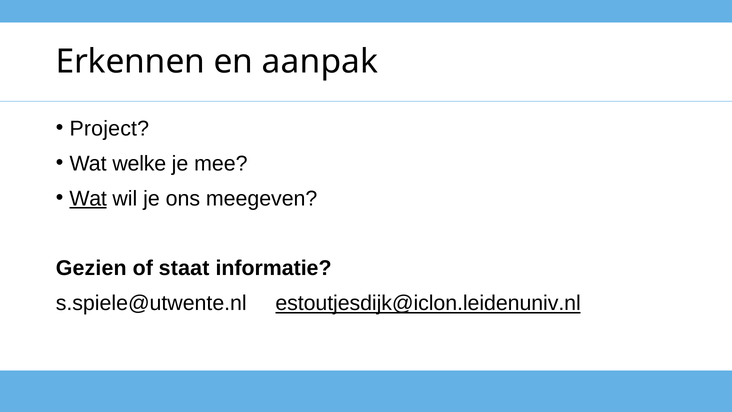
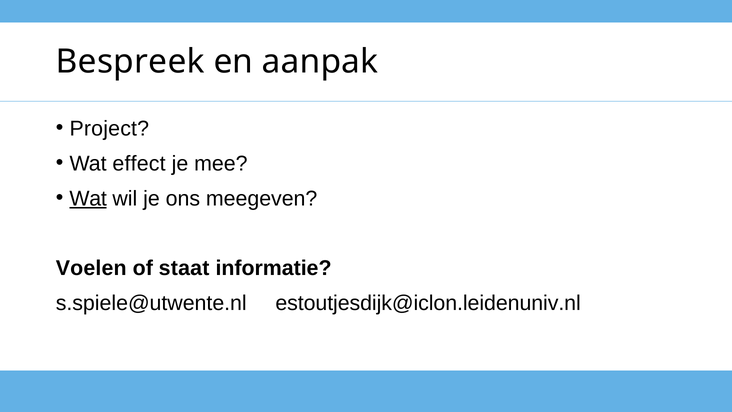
Erkennen: Erkennen -> Bespreek
welke: welke -> effect
Gezien: Gezien -> Voelen
estoutjesdijk@iclon.leidenuniv.nl underline: present -> none
